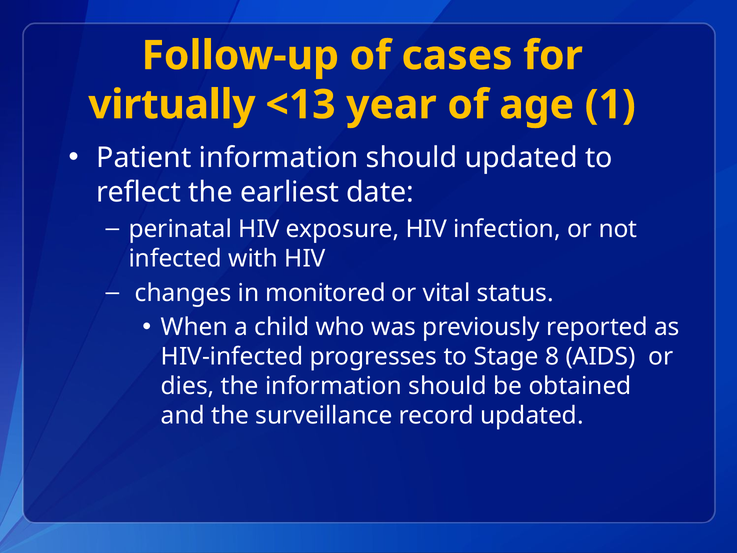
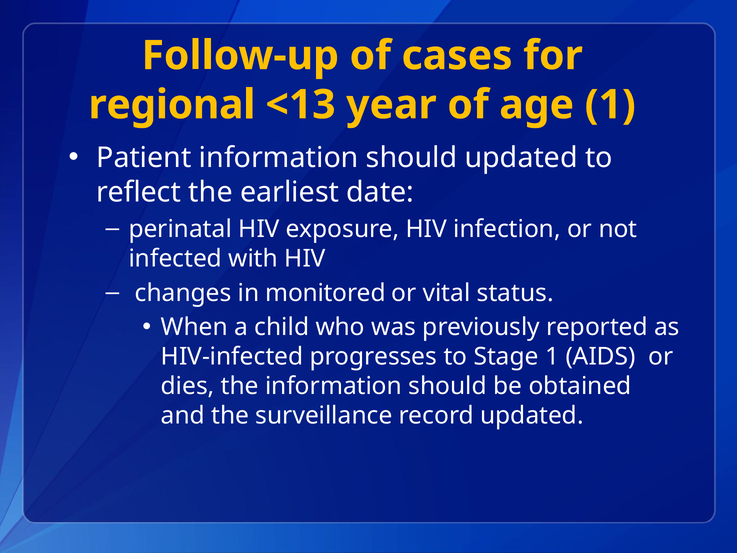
virtually: virtually -> regional
Stage 8: 8 -> 1
